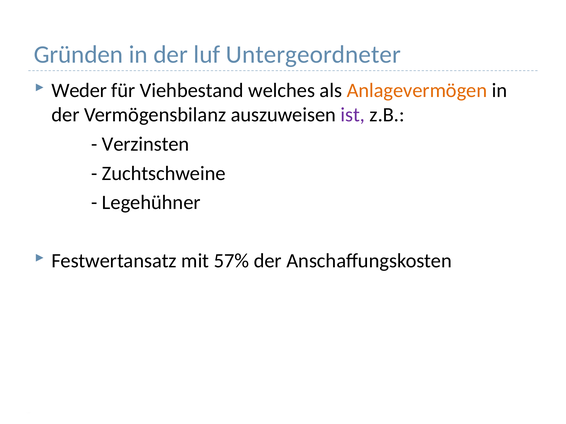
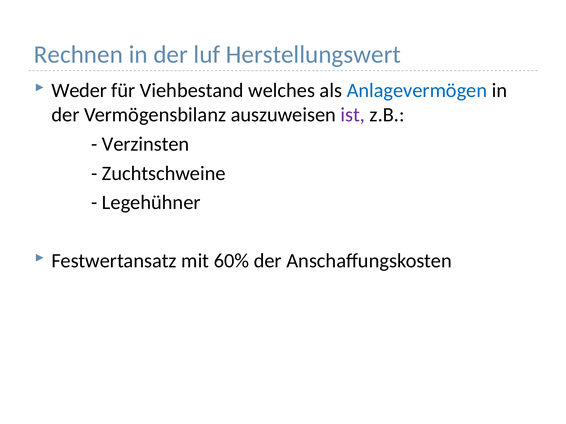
Gründen: Gründen -> Rechnen
Untergeordneter: Untergeordneter -> Herstellungswert
Anlagevermögen colour: orange -> blue
57%: 57% -> 60%
